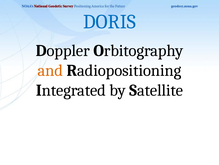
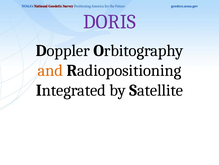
DORIS colour: blue -> purple
